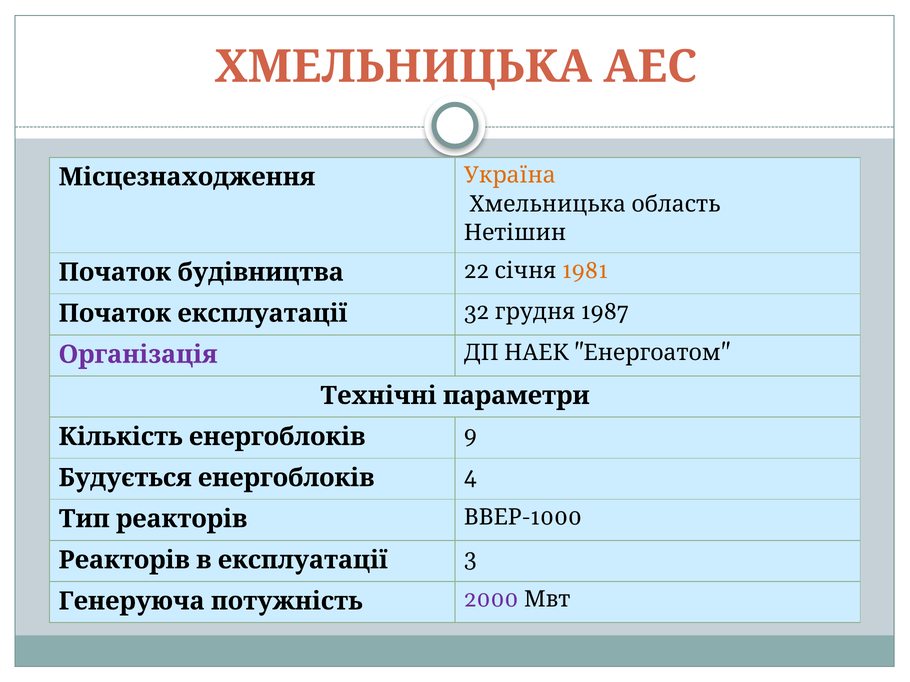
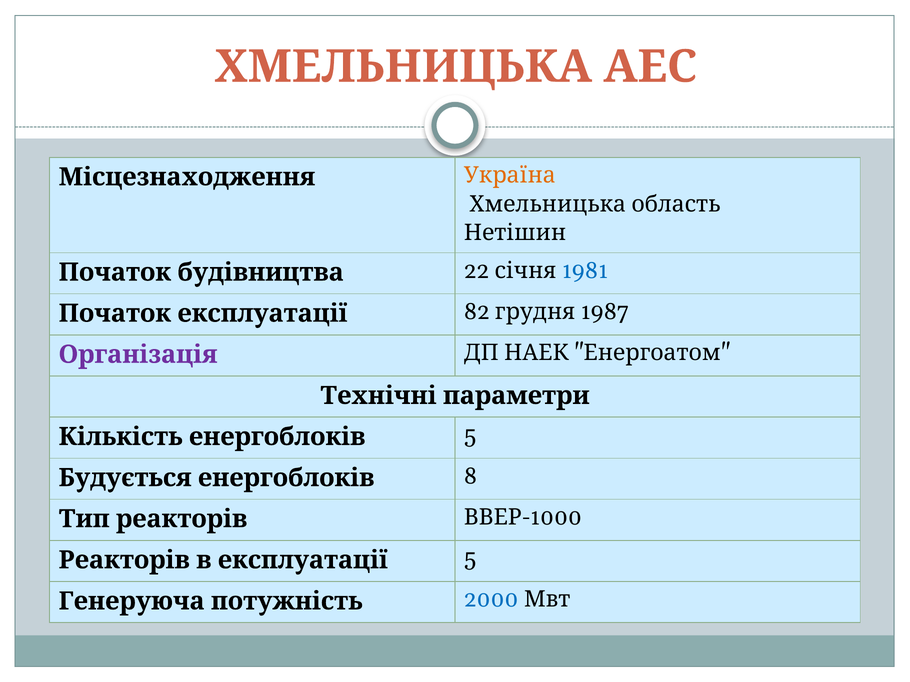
1981 colour: orange -> blue
32: 32 -> 82
9 at (470, 435): 9 -> 5
4: 4 -> 8
експлуатації 3: 3 -> 5
2000 colour: purple -> blue
